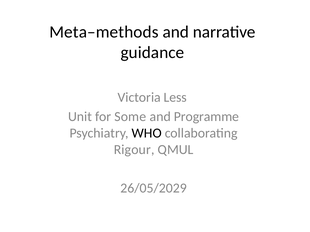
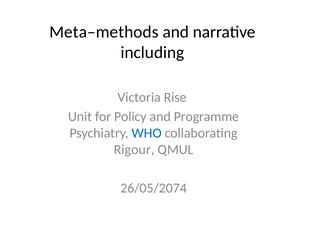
guidance: guidance -> including
Less: Less -> Rise
Some: Some -> Policy
WHO colour: black -> blue
26/05/2029: 26/05/2029 -> 26/05/2074
